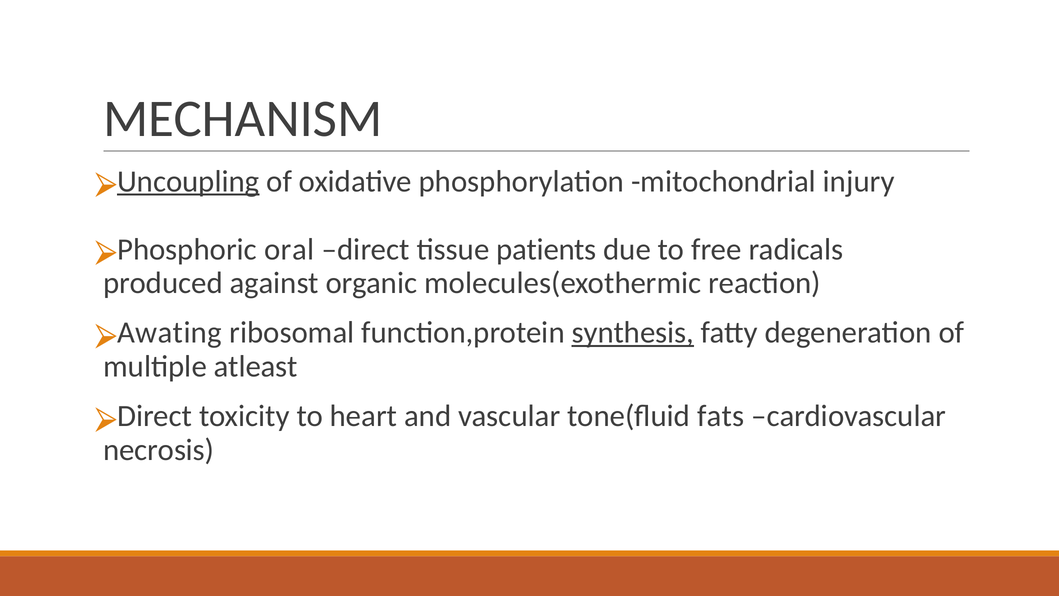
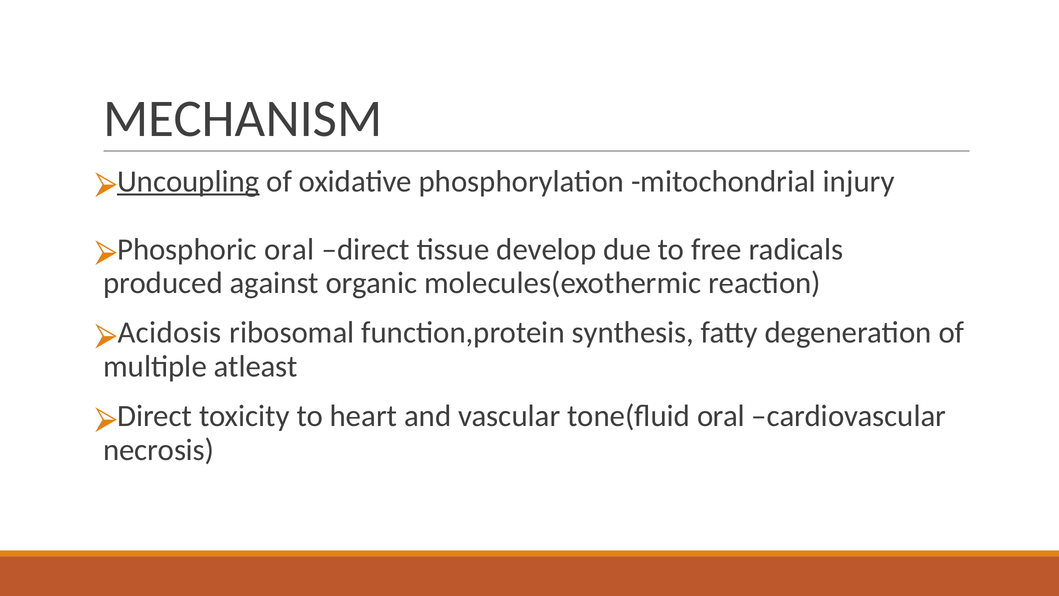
patients: patients -> develop
Awating: Awating -> Acidosis
synthesis underline: present -> none
tone(fluid fats: fats -> oral
